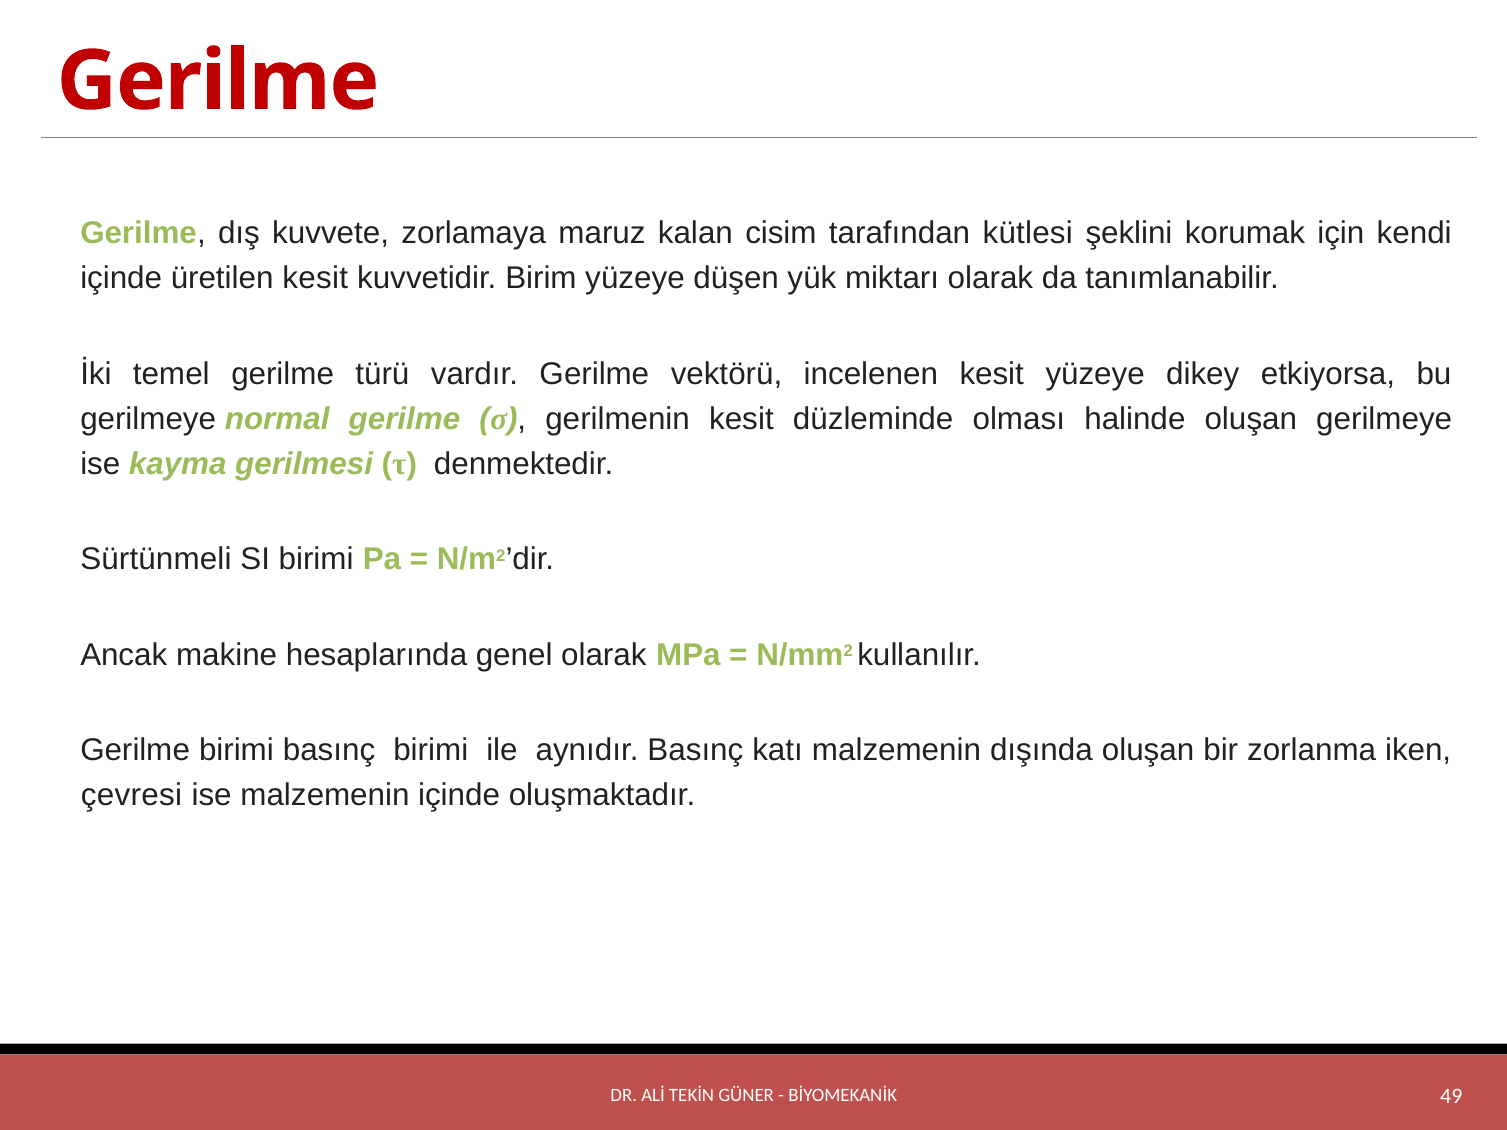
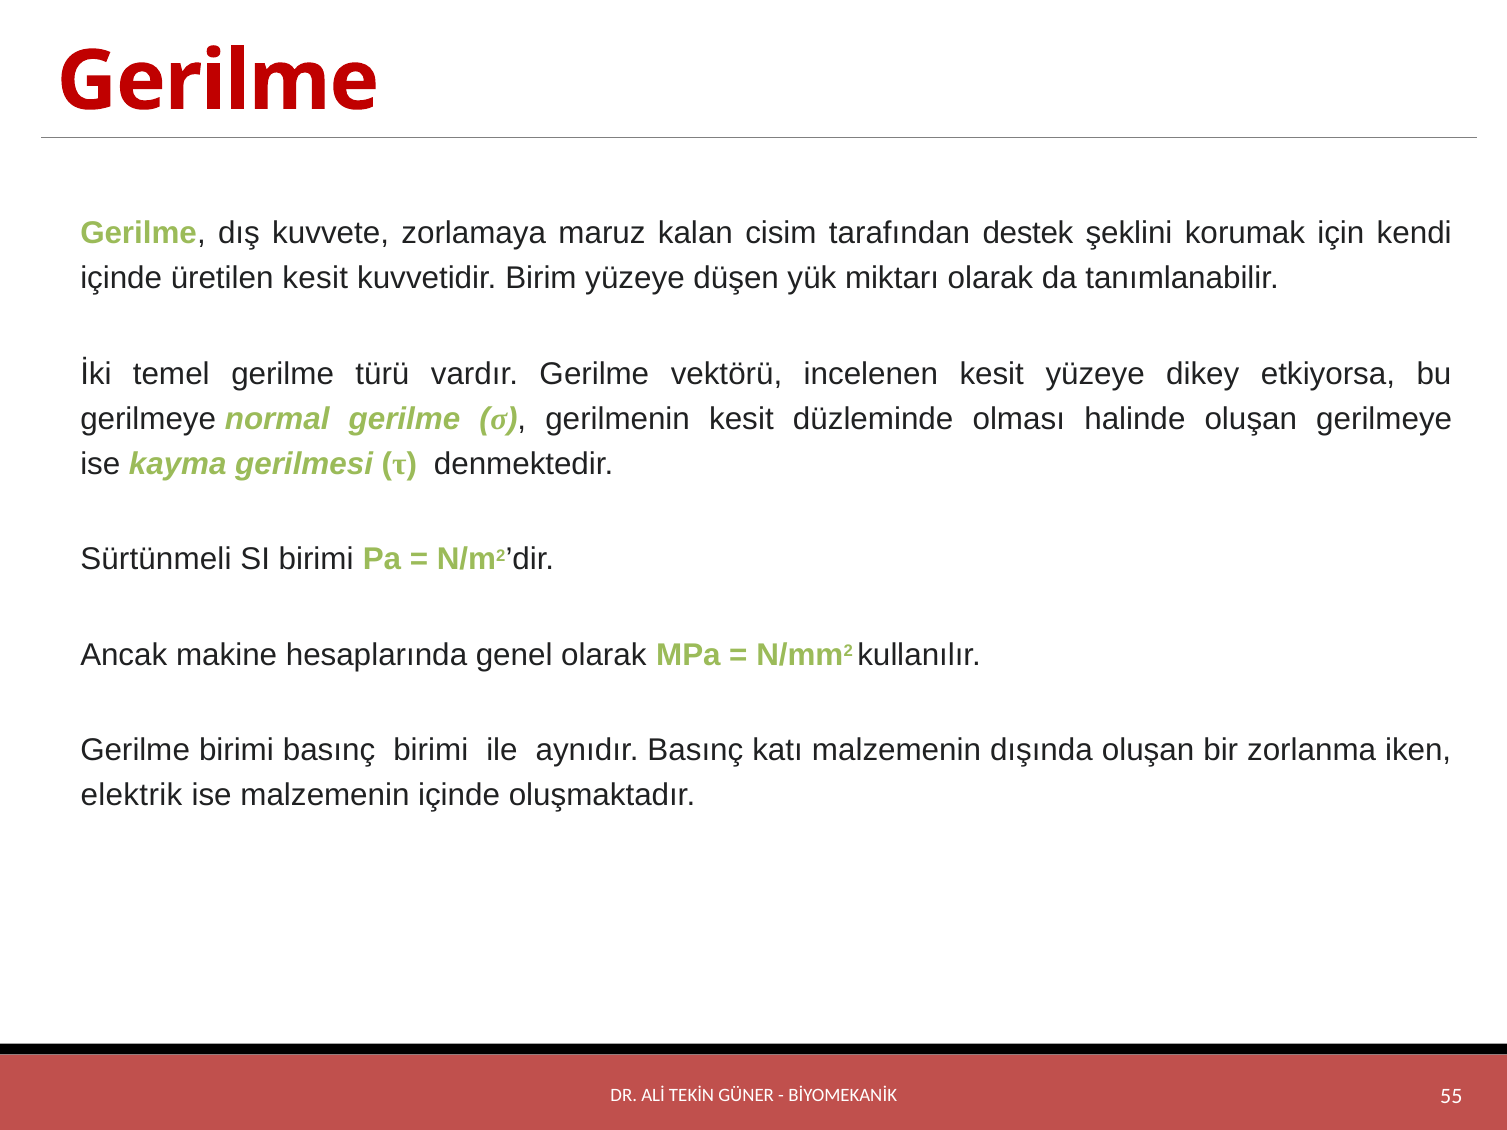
kütlesi: kütlesi -> destek
çevresi: çevresi -> elektrik
49: 49 -> 55
